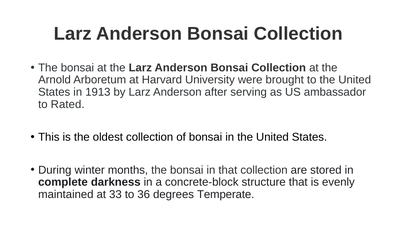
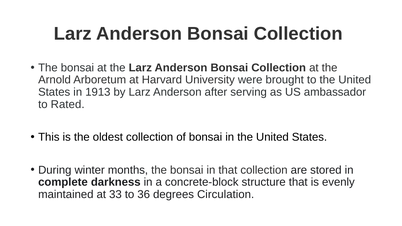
Temperate: Temperate -> Circulation
